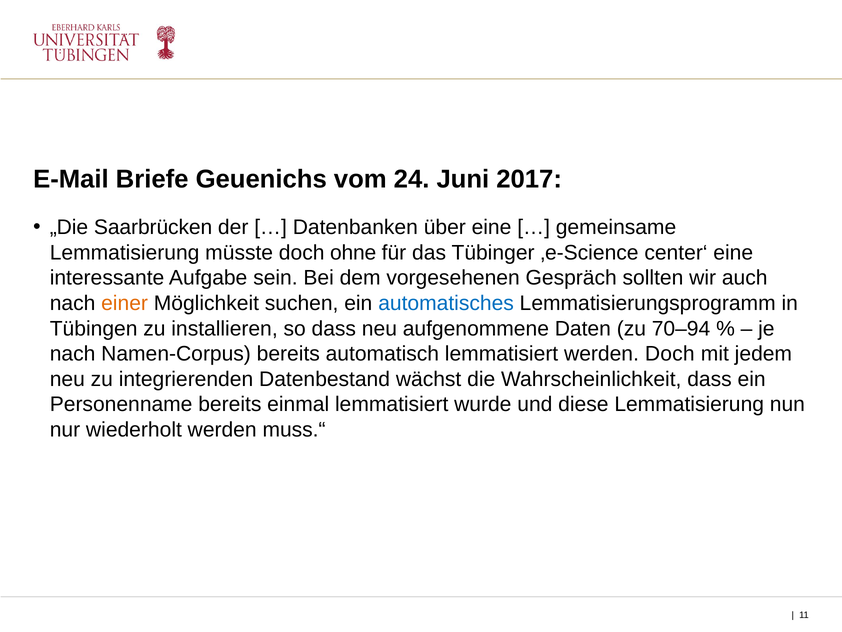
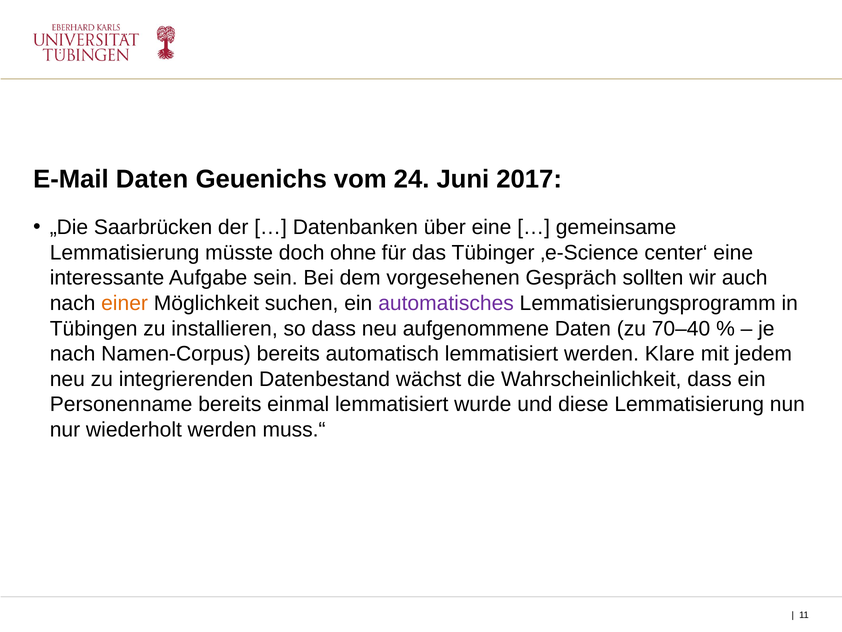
E-Mail Briefe: Briefe -> Daten
automatisches colour: blue -> purple
70–94: 70–94 -> 70–40
werden Doch: Doch -> Klare
